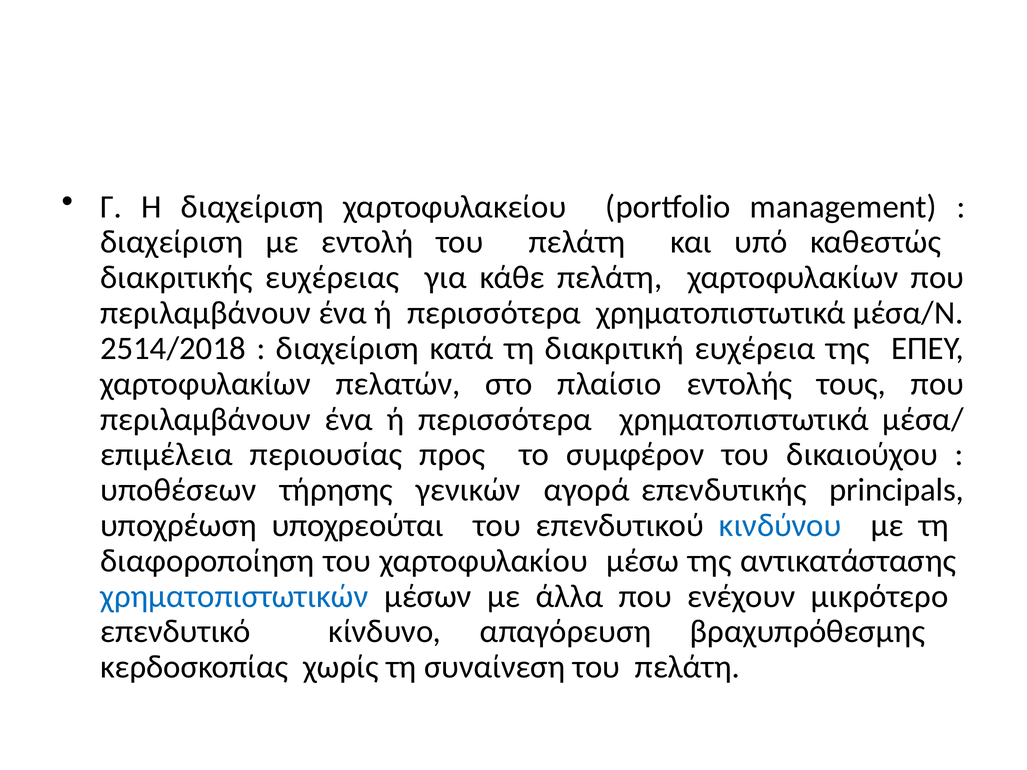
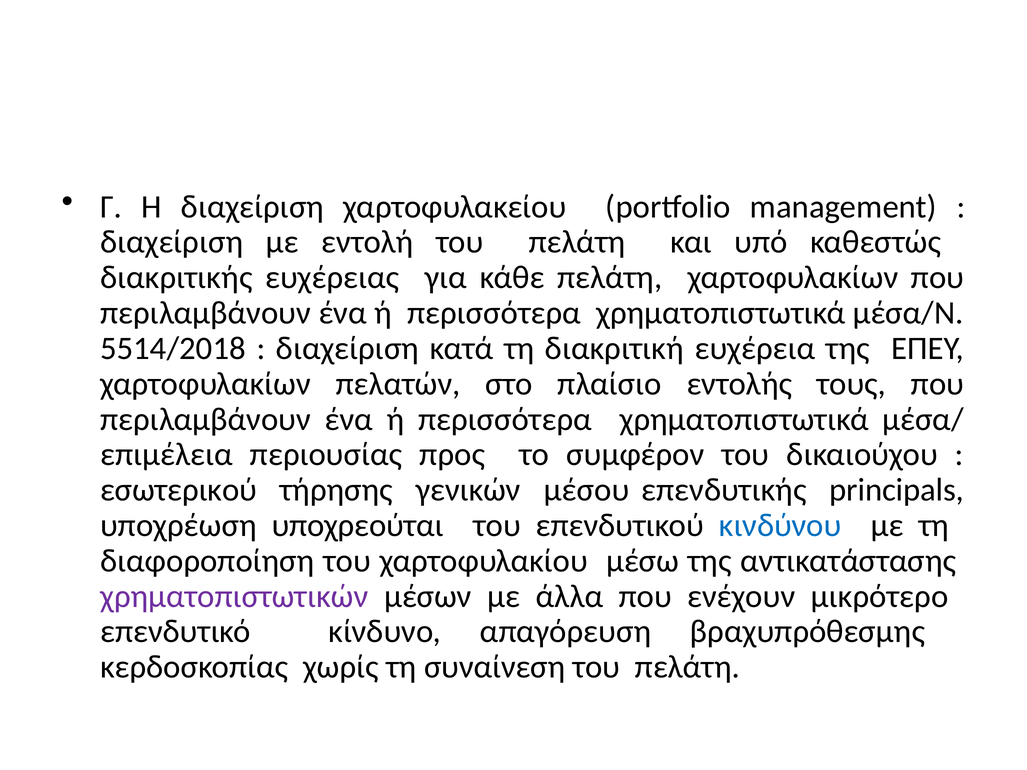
2514/2018: 2514/2018 -> 5514/2018
υποθέσεων: υποθέσεων -> εσωτερικού
αγορά: αγορά -> μέσου
χρηματοπιστωτικών colour: blue -> purple
